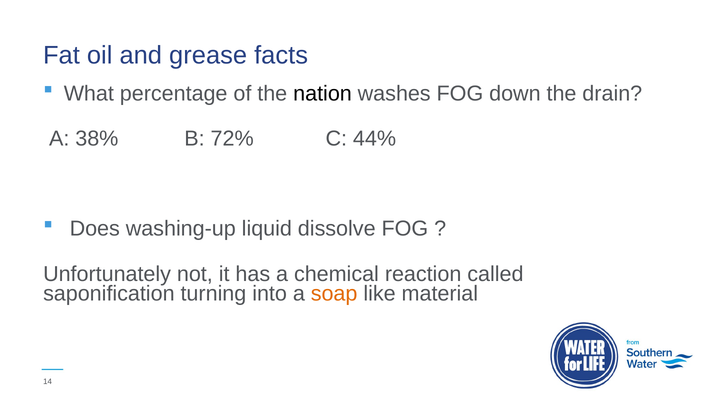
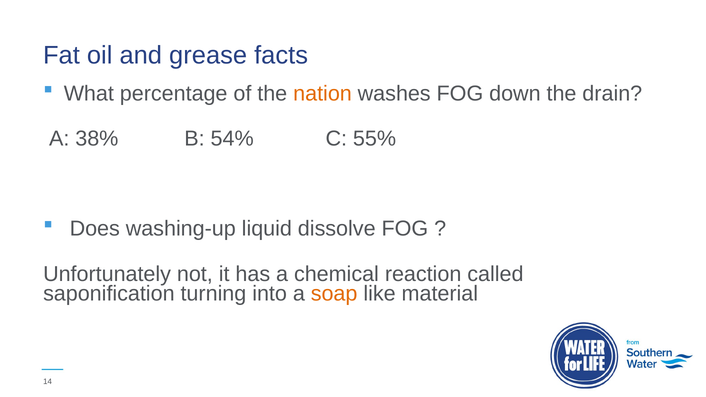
nation colour: black -> orange
72%: 72% -> 54%
44%: 44% -> 55%
